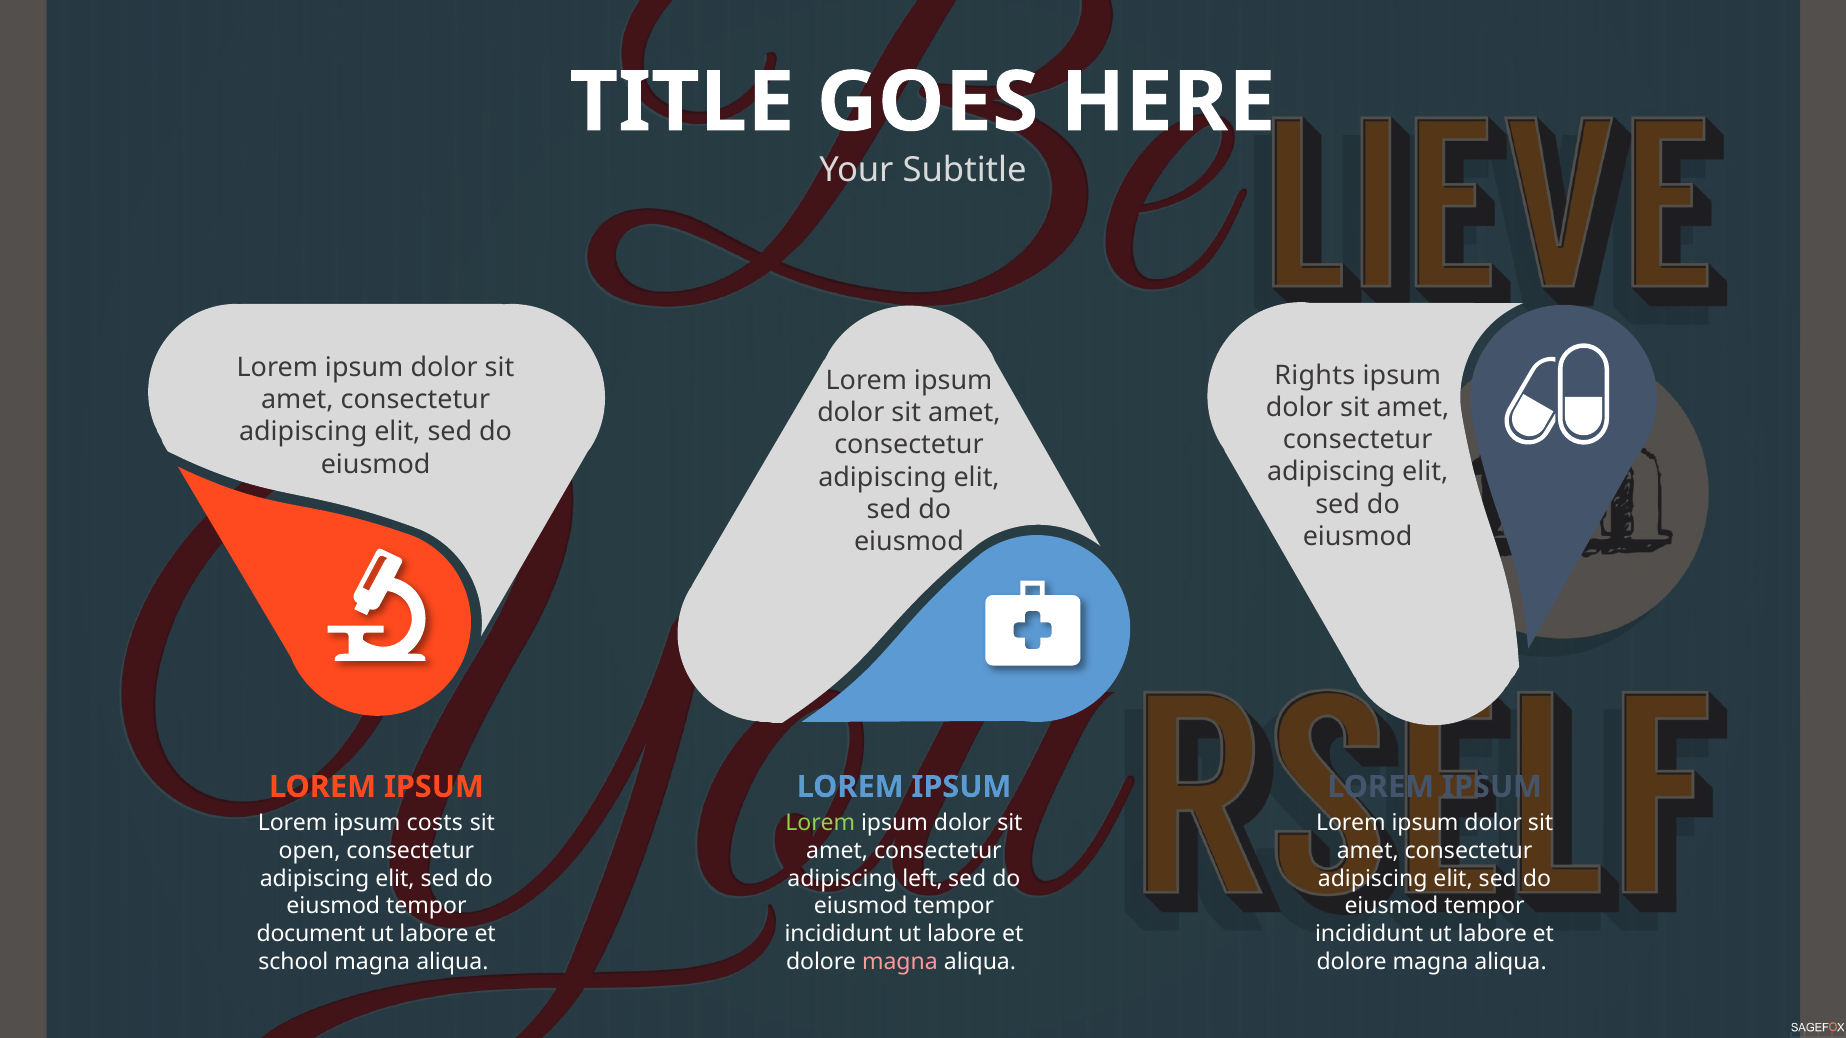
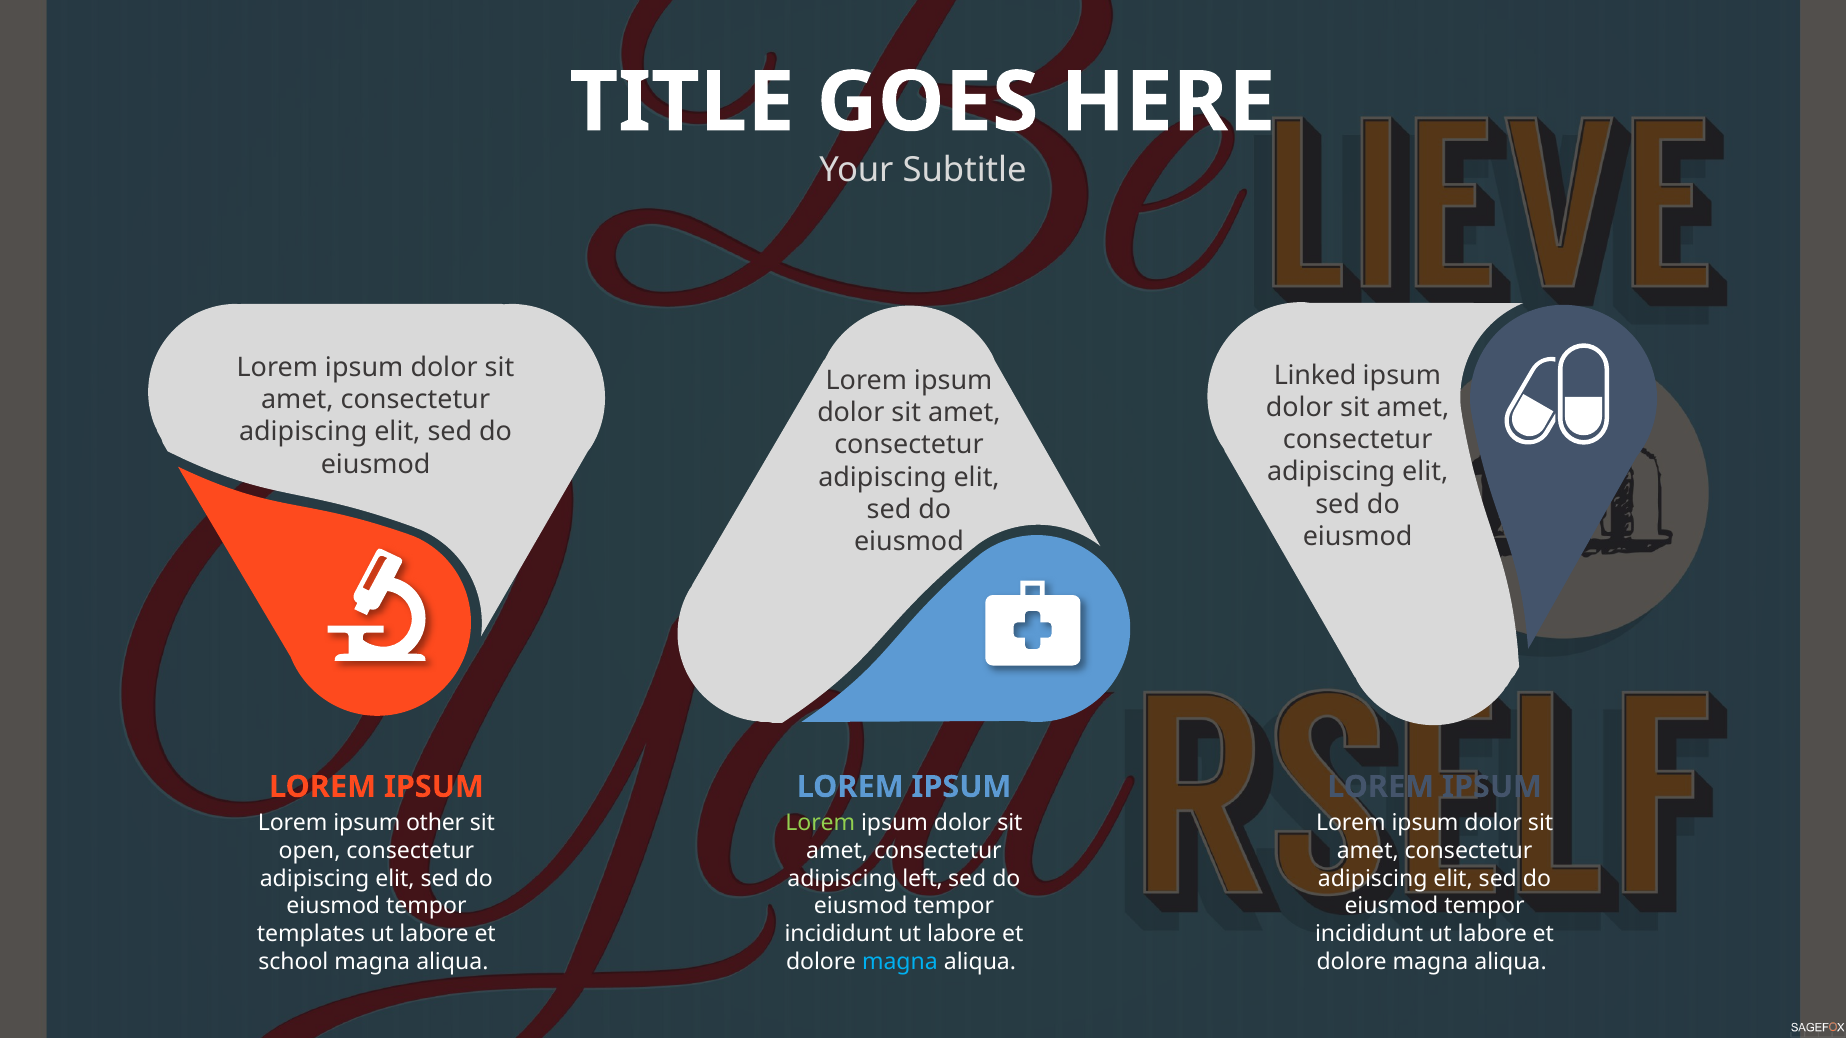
Rights: Rights -> Linked
costs: costs -> other
document: document -> templates
magna at (900, 962) colour: pink -> light blue
